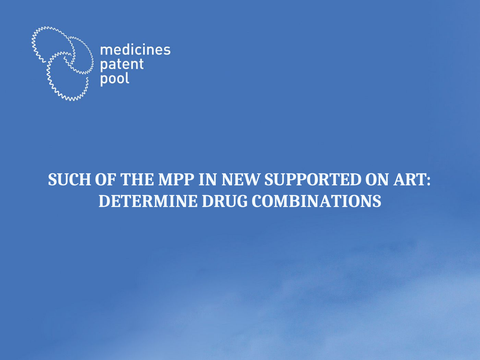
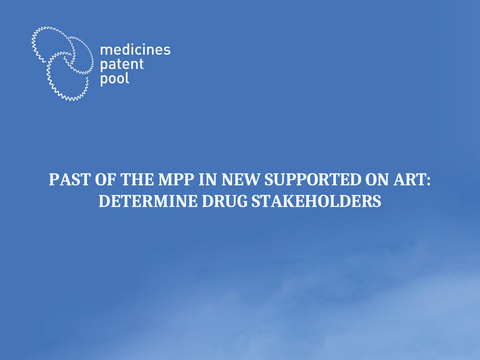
SUCH: SUCH -> PAST
COMBINATIONS: COMBINATIONS -> STAKEHOLDERS
